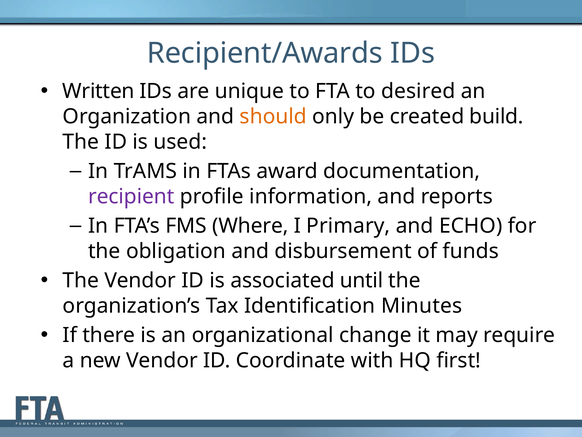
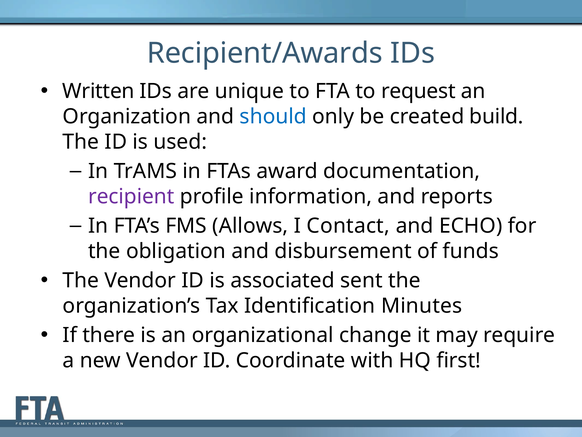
desired: desired -> request
should colour: orange -> blue
Where: Where -> Allows
Primary: Primary -> Contact
until: until -> sent
